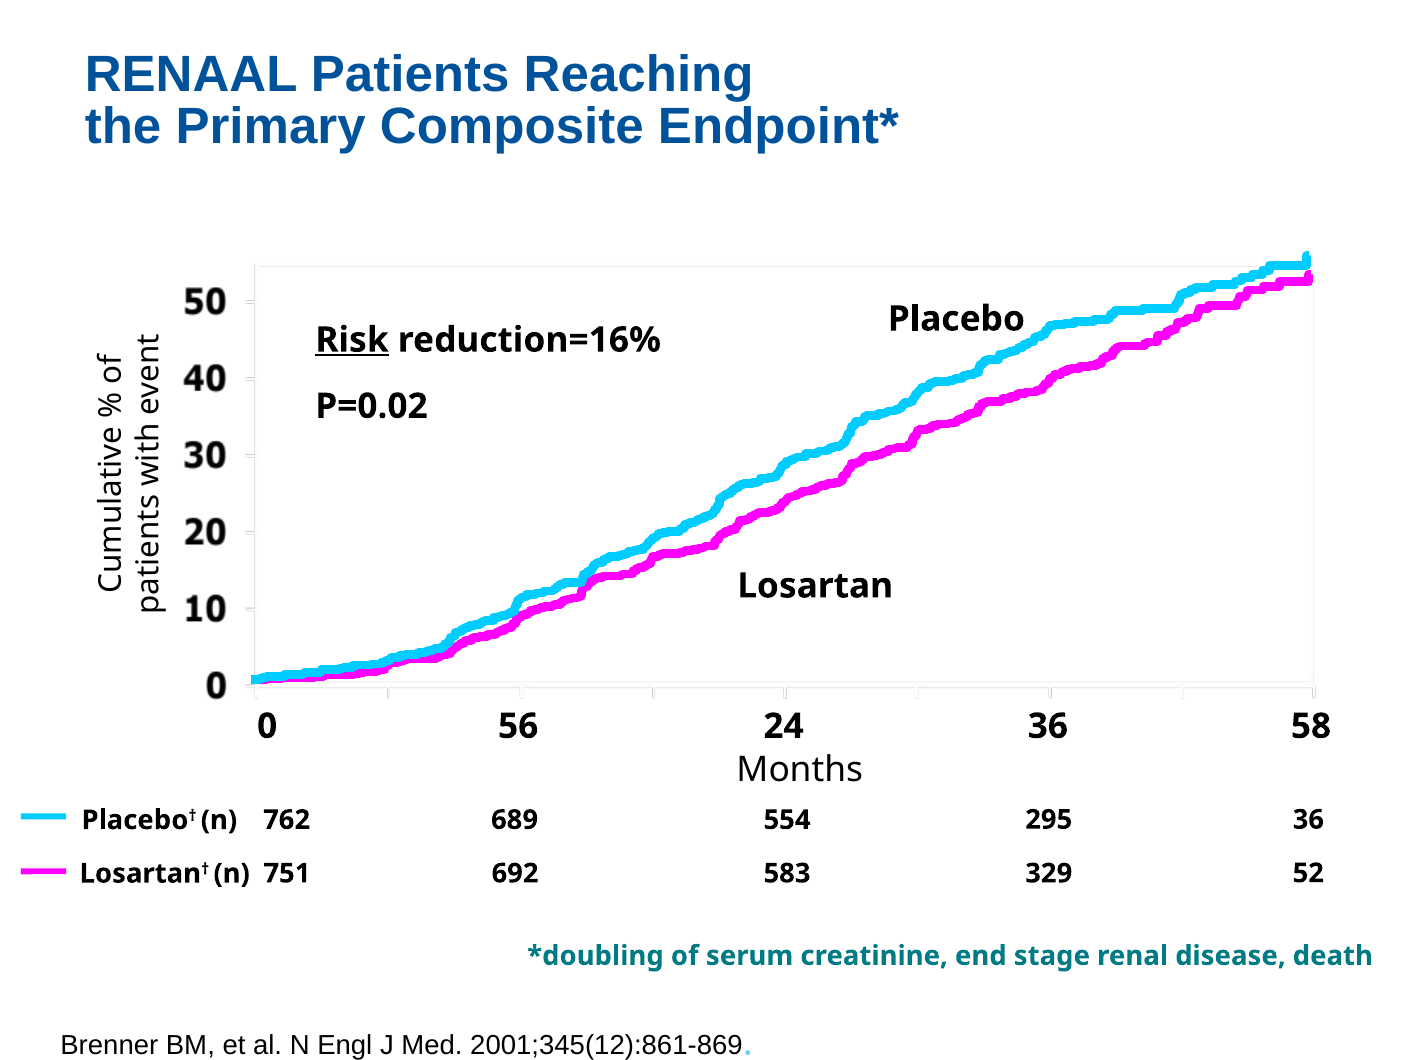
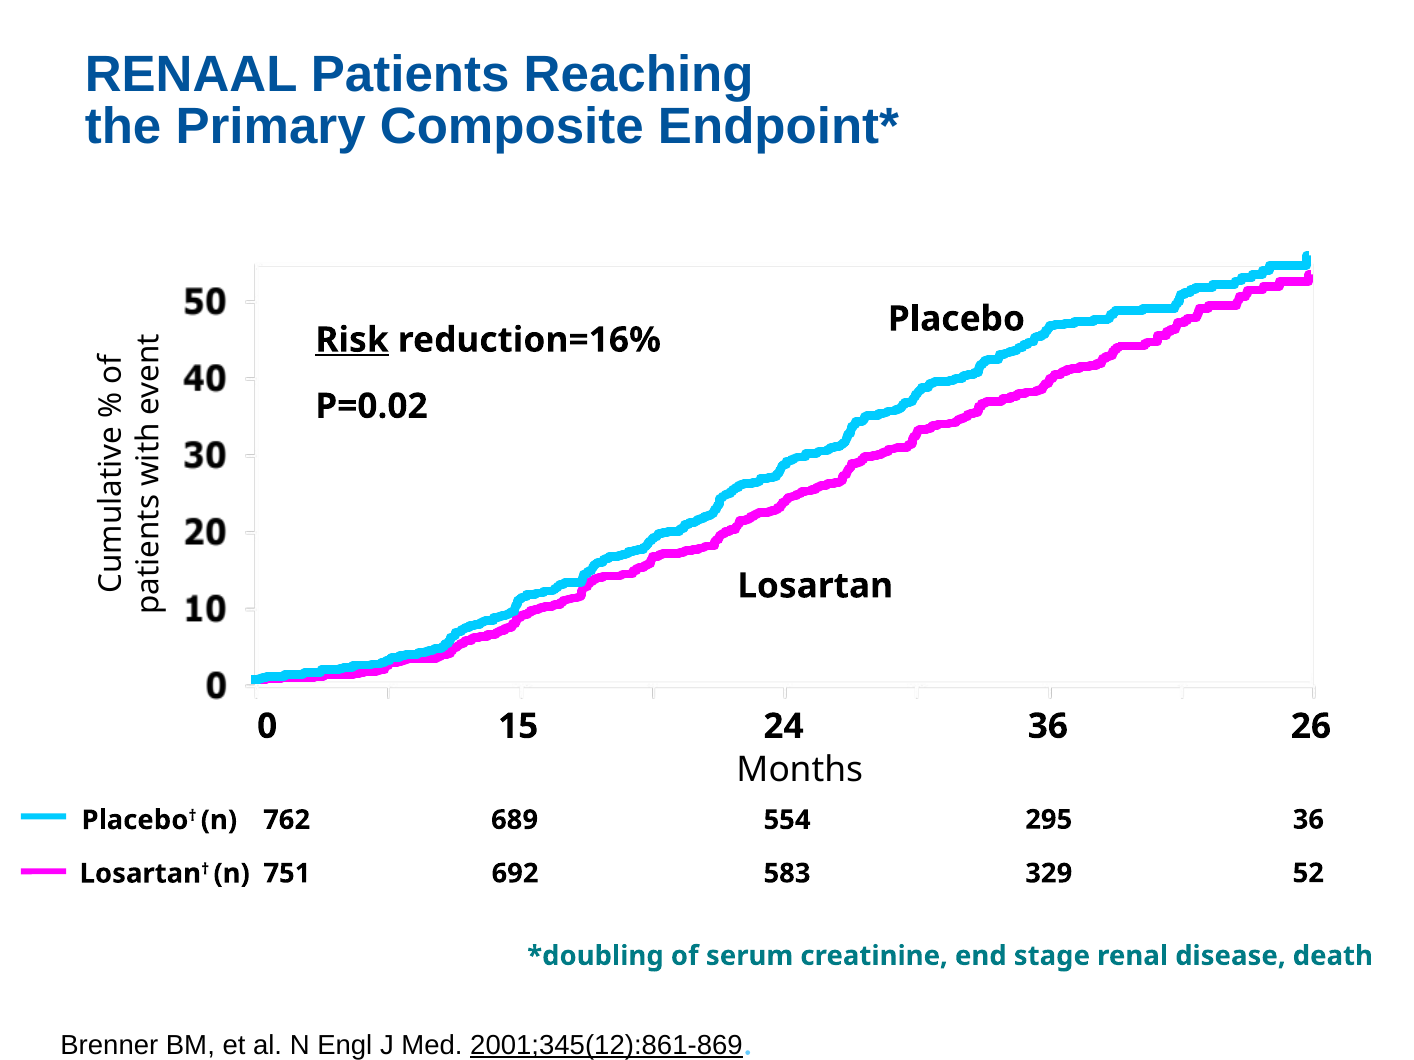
56: 56 -> 15
58: 58 -> 26
2001;345(12):861-869 underline: none -> present
